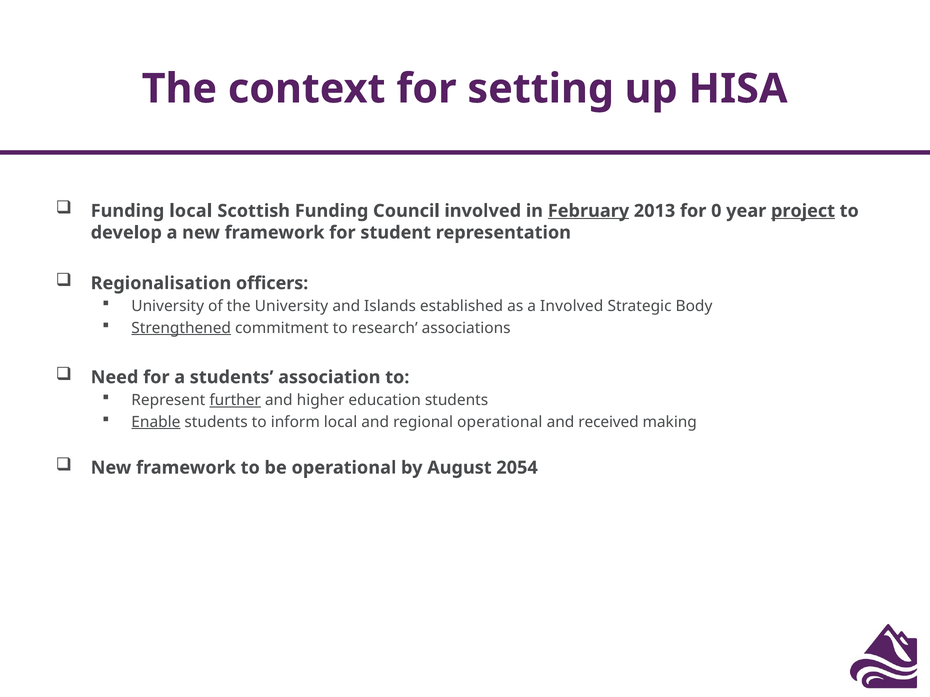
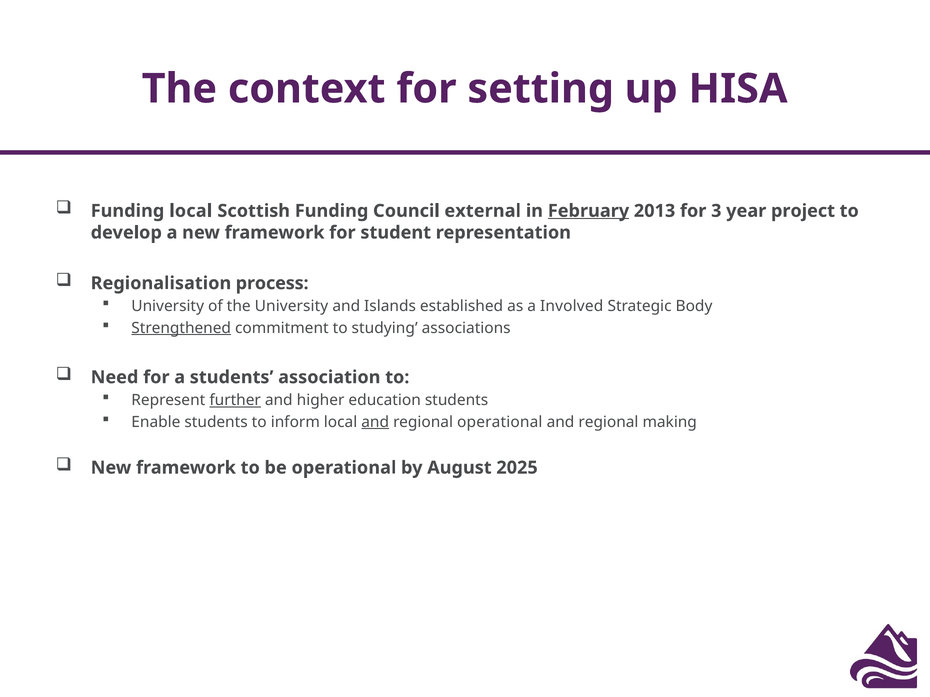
Council involved: involved -> external
0: 0 -> 3
project underline: present -> none
officers: officers -> process
research: research -> studying
Enable underline: present -> none
and at (375, 422) underline: none -> present
received at (609, 422): received -> regional
2054: 2054 -> 2025
